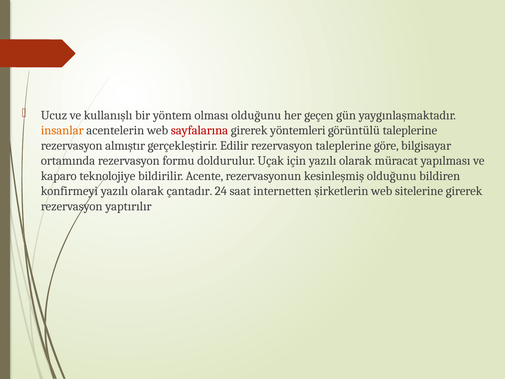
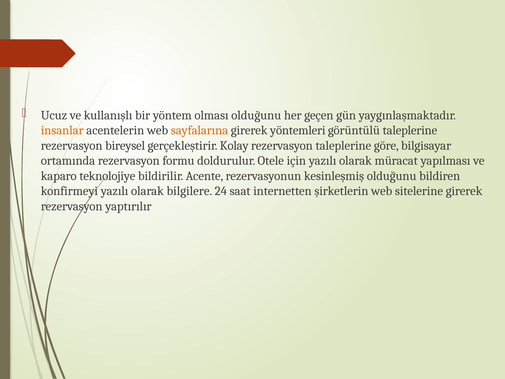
sayfalarına colour: red -> orange
almıştır: almıştır -> bireysel
Edilir: Edilir -> Kolay
Uçak: Uçak -> Otele
çantadır: çantadır -> bilgilere
